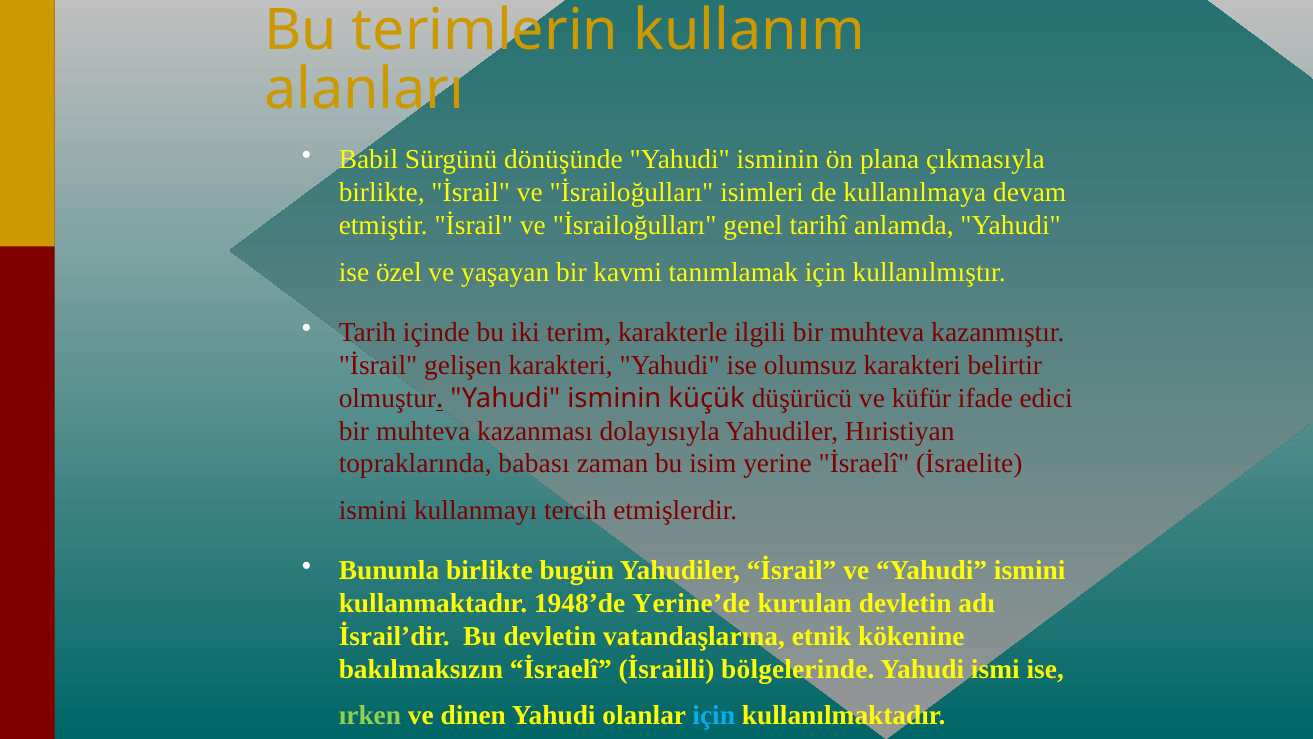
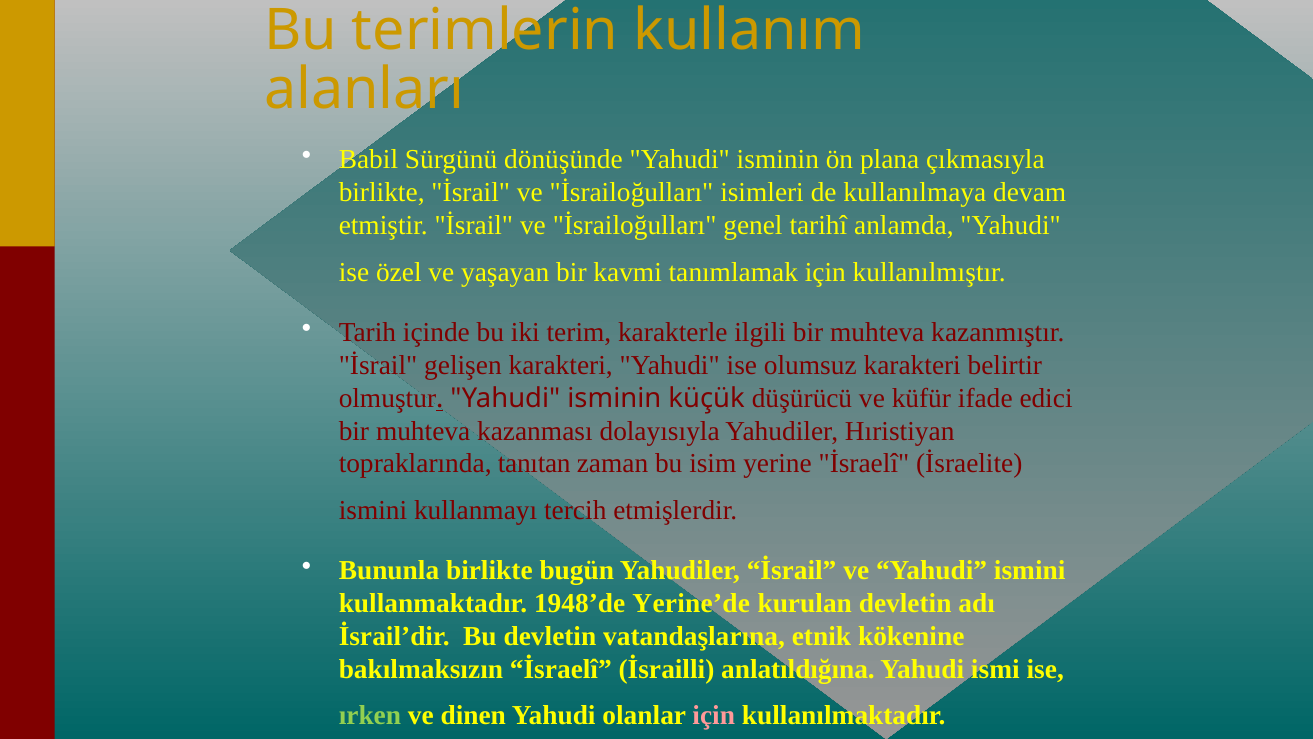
babası: babası -> tanıtan
bölgelerinde: bölgelerinde -> anlatıldığına
için at (714, 715) colour: light blue -> pink
